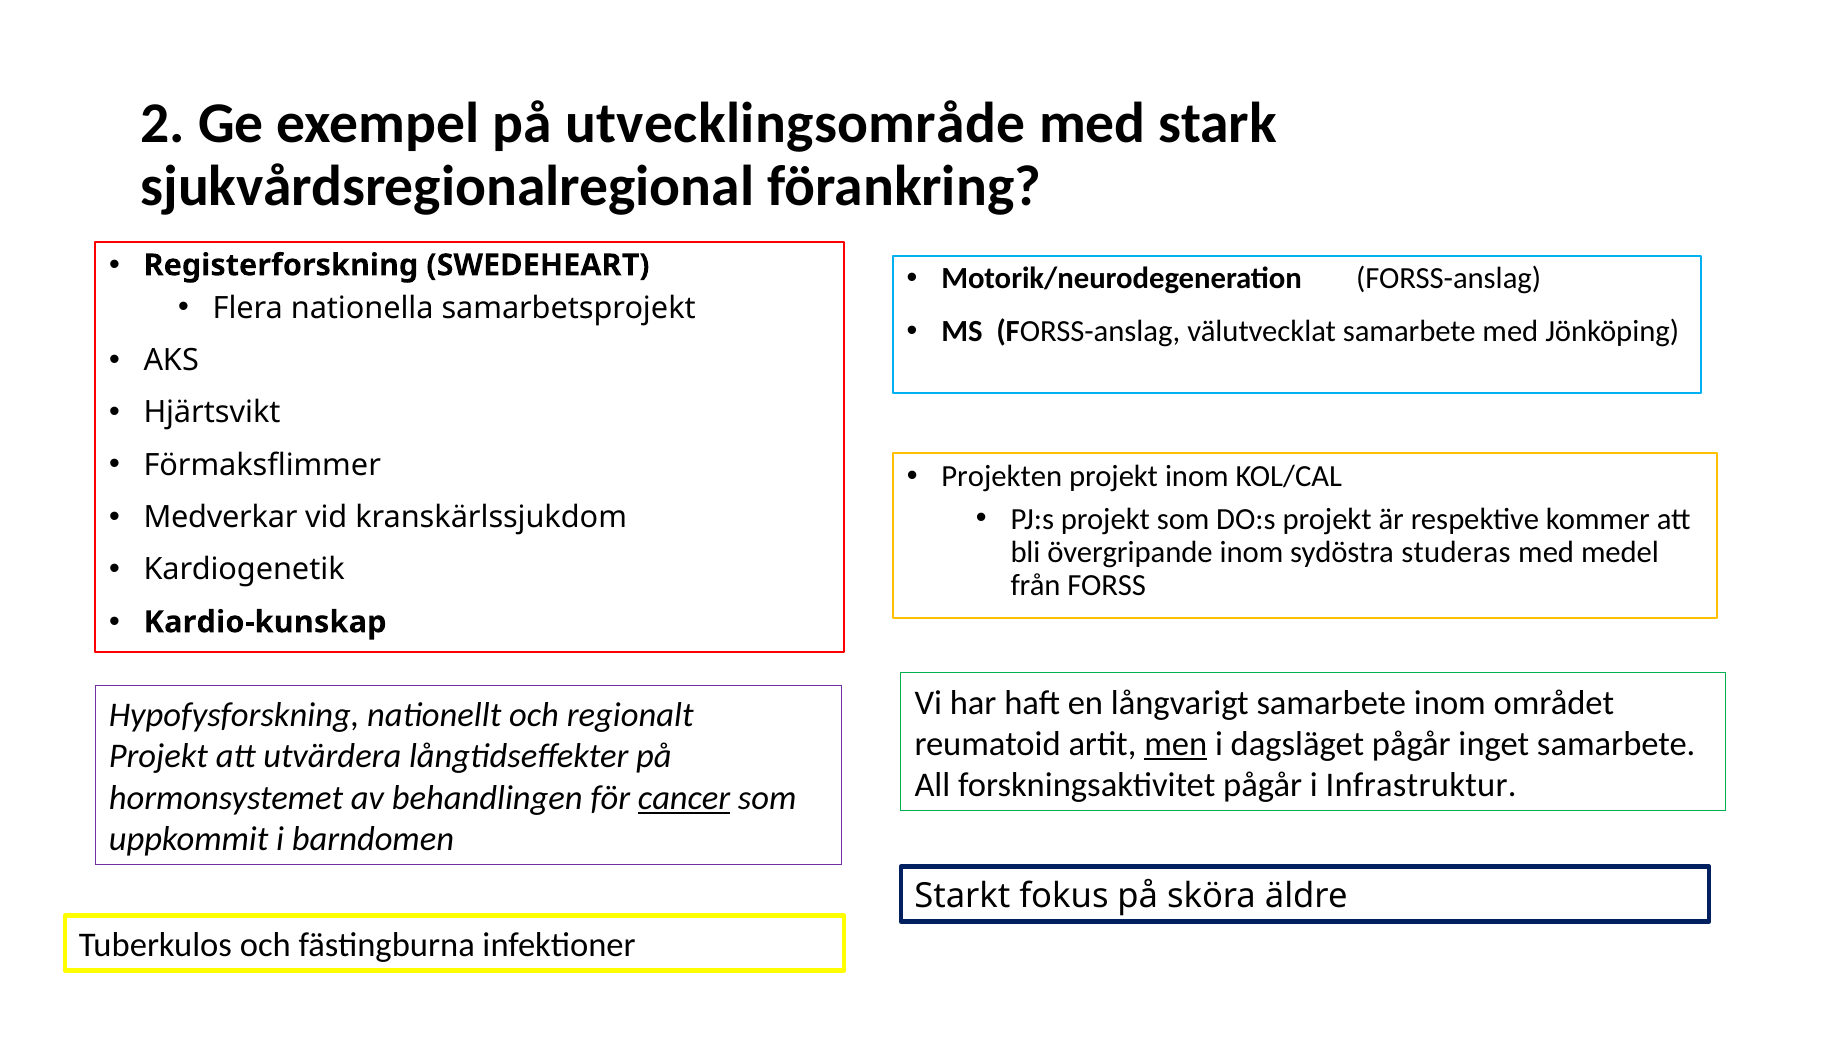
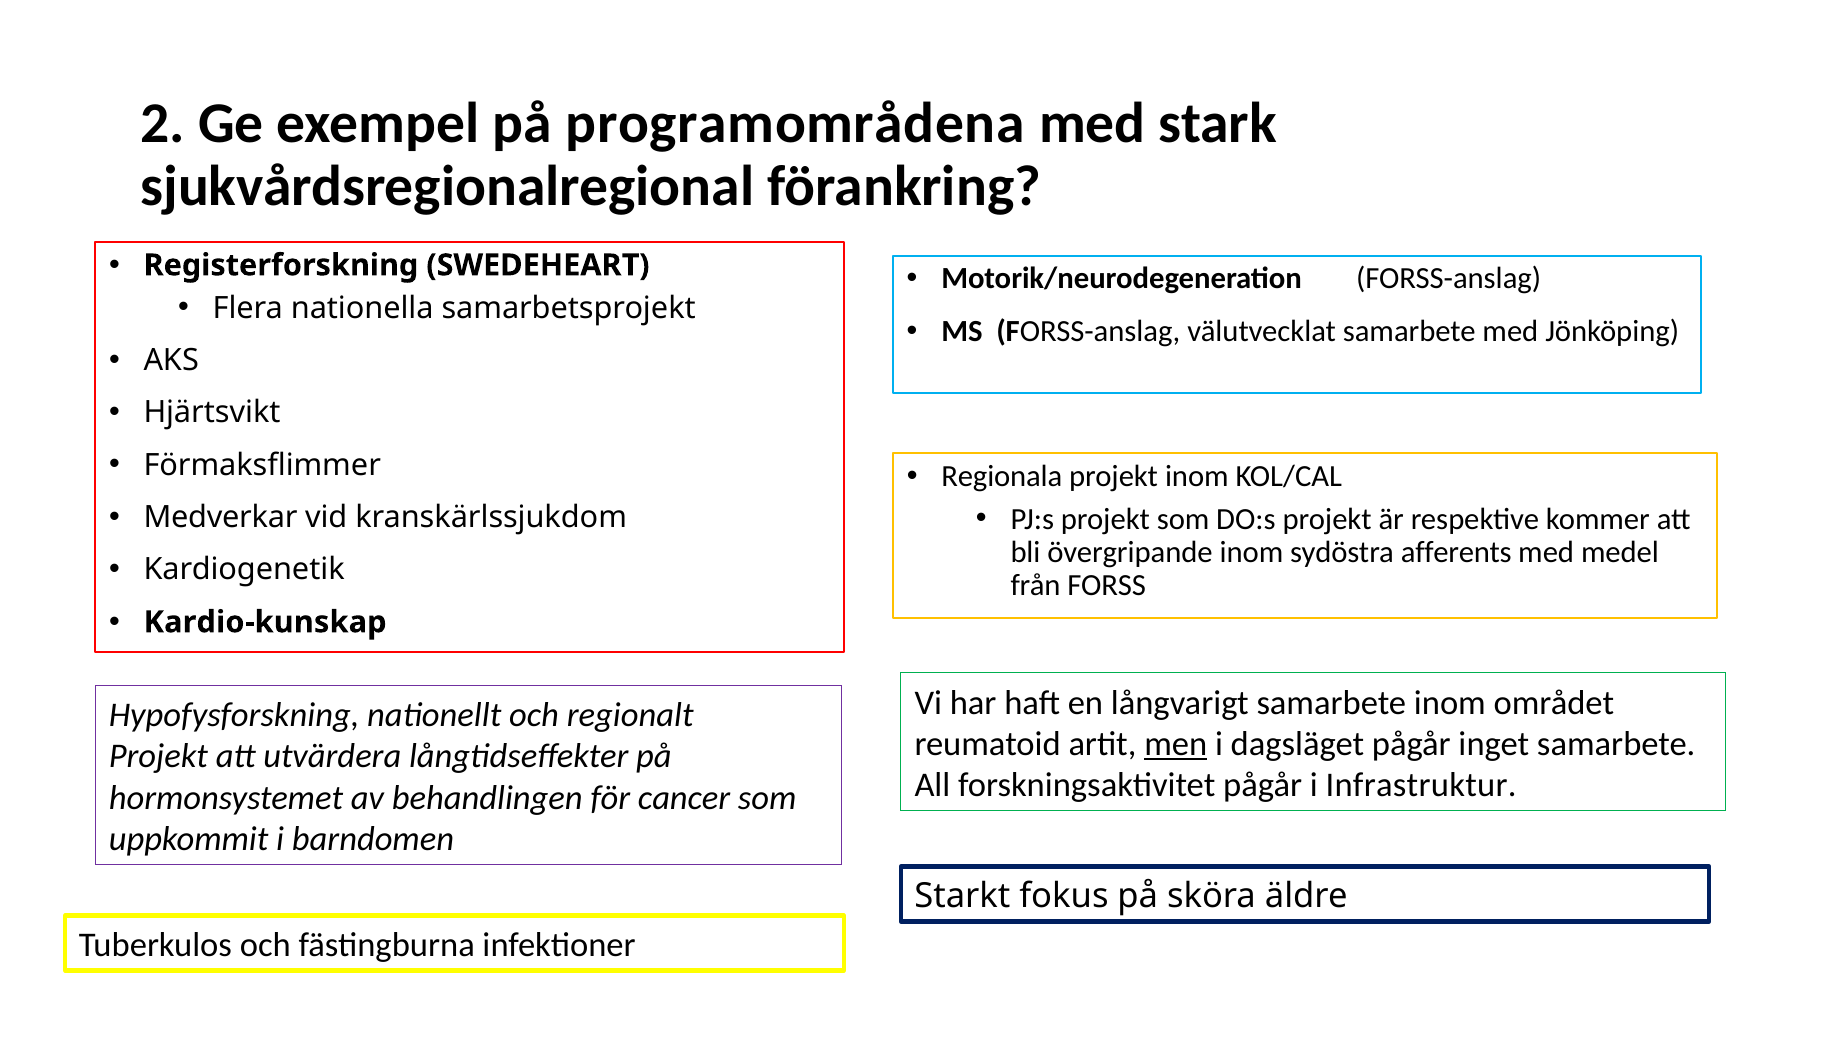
utvecklingsområde: utvecklingsområde -> programområdena
Projekten: Projekten -> Regionala
studeras: studeras -> afferents
cancer underline: present -> none
